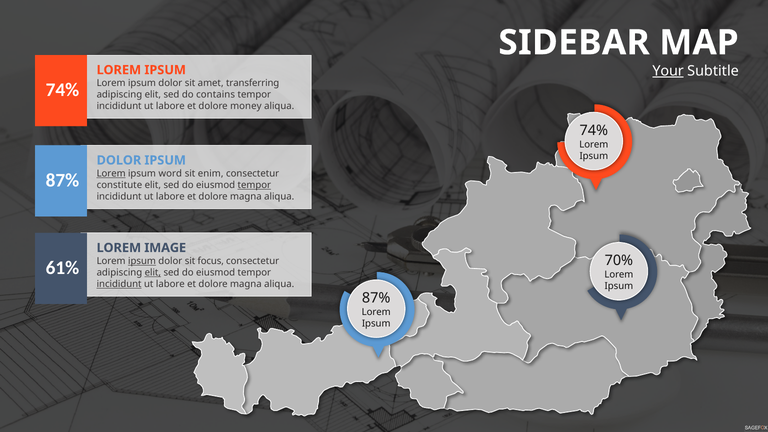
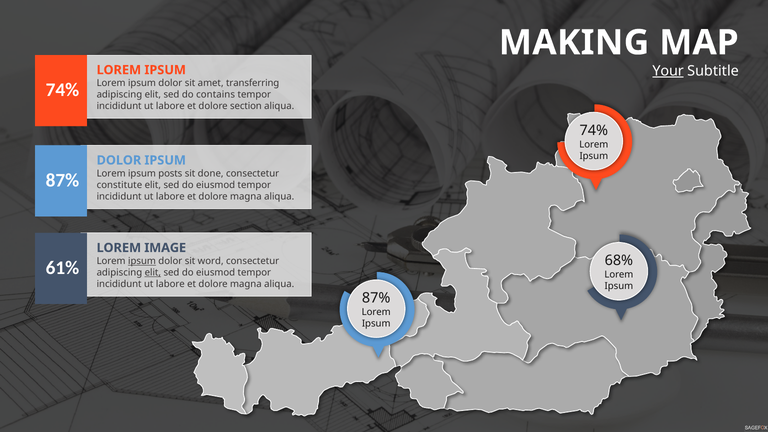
SIDEBAR: SIDEBAR -> MAKING
money: money -> section
Lorem at (111, 173) underline: present -> none
word: word -> posts
enim: enim -> done
tempor at (254, 185) underline: present -> none
70%: 70% -> 68%
focus: focus -> word
incididunt at (119, 284) underline: present -> none
